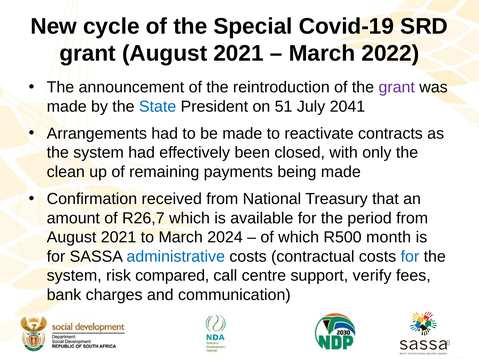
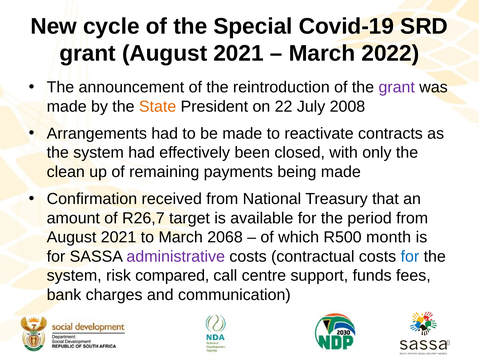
State colour: blue -> orange
51: 51 -> 22
2041: 2041 -> 2008
R26,7 which: which -> target
2024: 2024 -> 2068
administrative colour: blue -> purple
verify: verify -> funds
